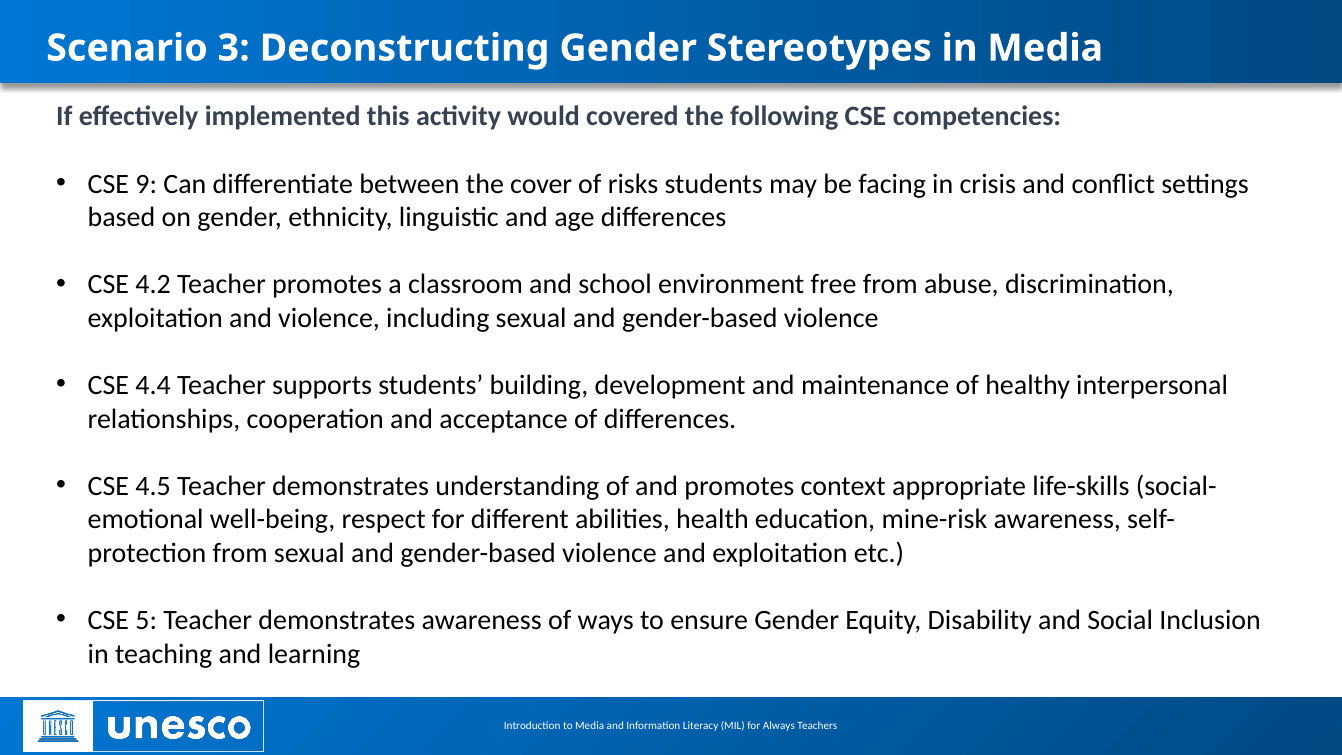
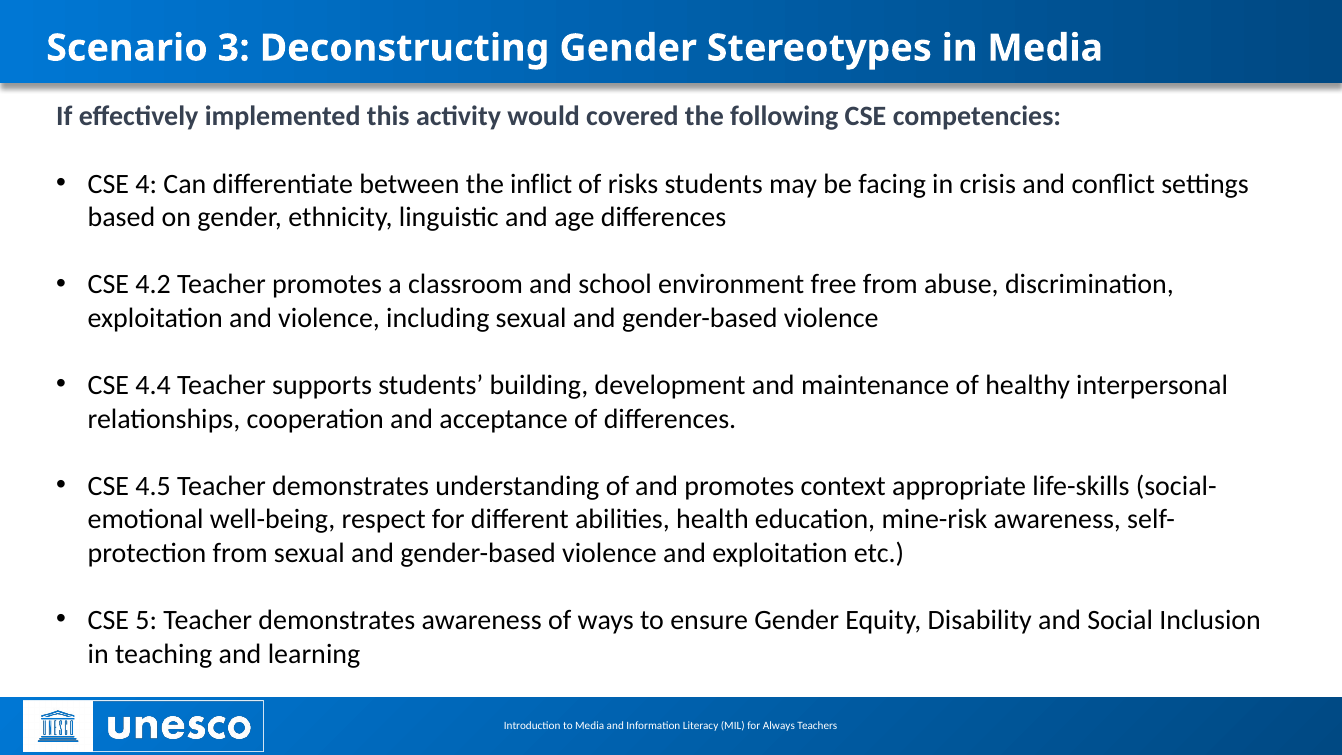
9: 9 -> 4
cover: cover -> inflict
